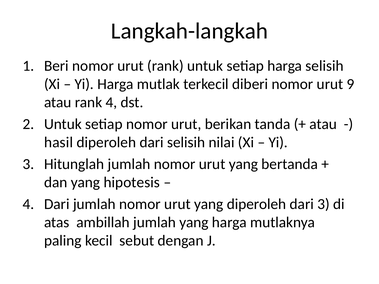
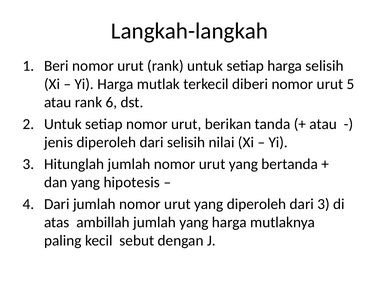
9: 9 -> 5
rank 4: 4 -> 6
hasil: hasil -> jenis
